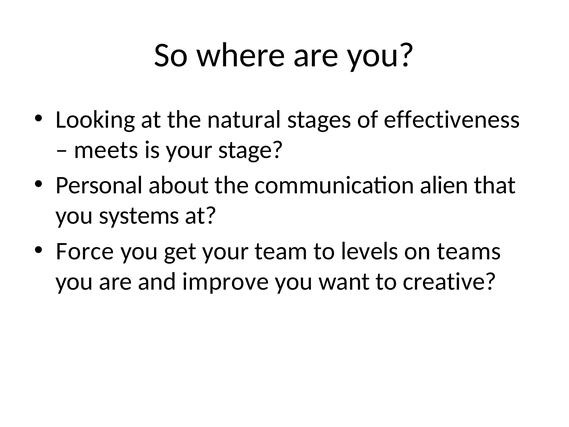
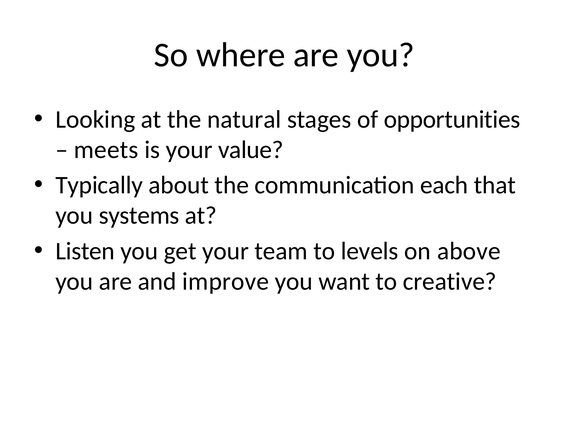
effectiveness: effectiveness -> opportunities
stage: stage -> value
Personal: Personal -> Typically
alien: alien -> each
Force: Force -> Listen
teams: teams -> above
